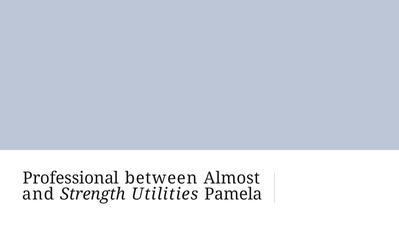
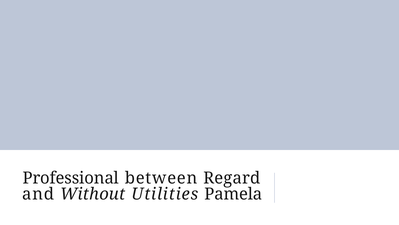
Almost: Almost -> Regard
Strength: Strength -> Without
